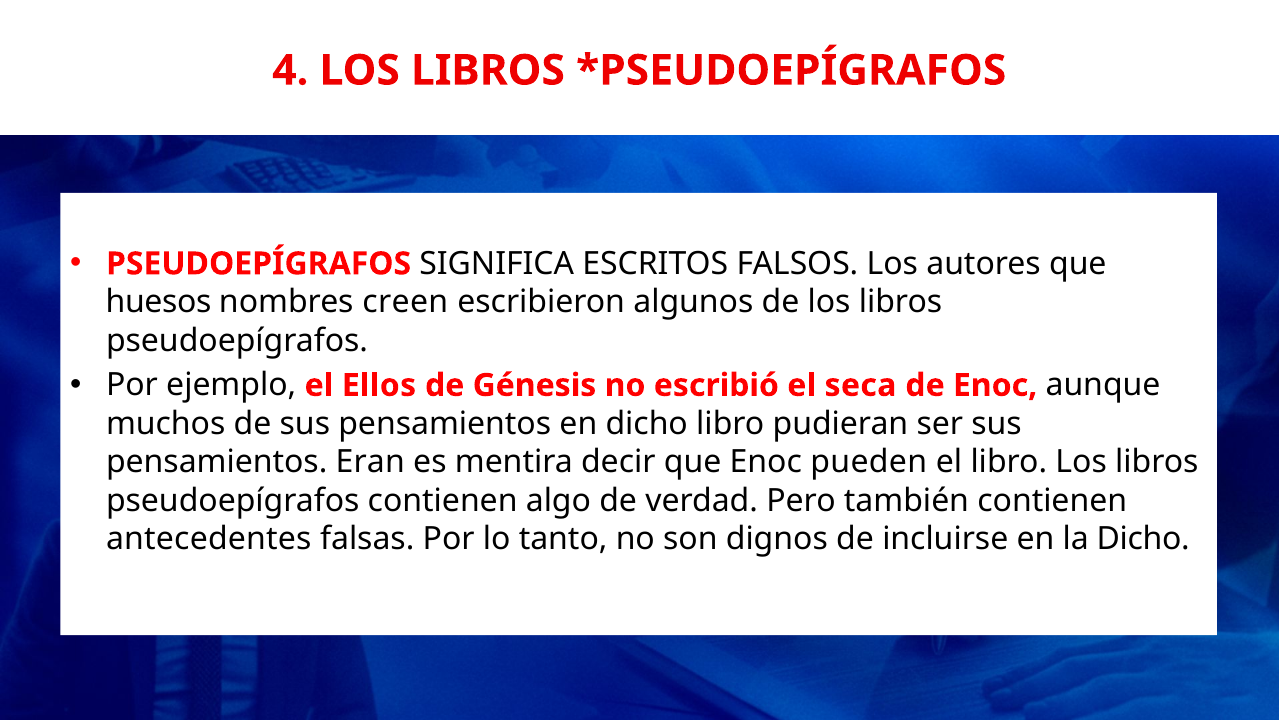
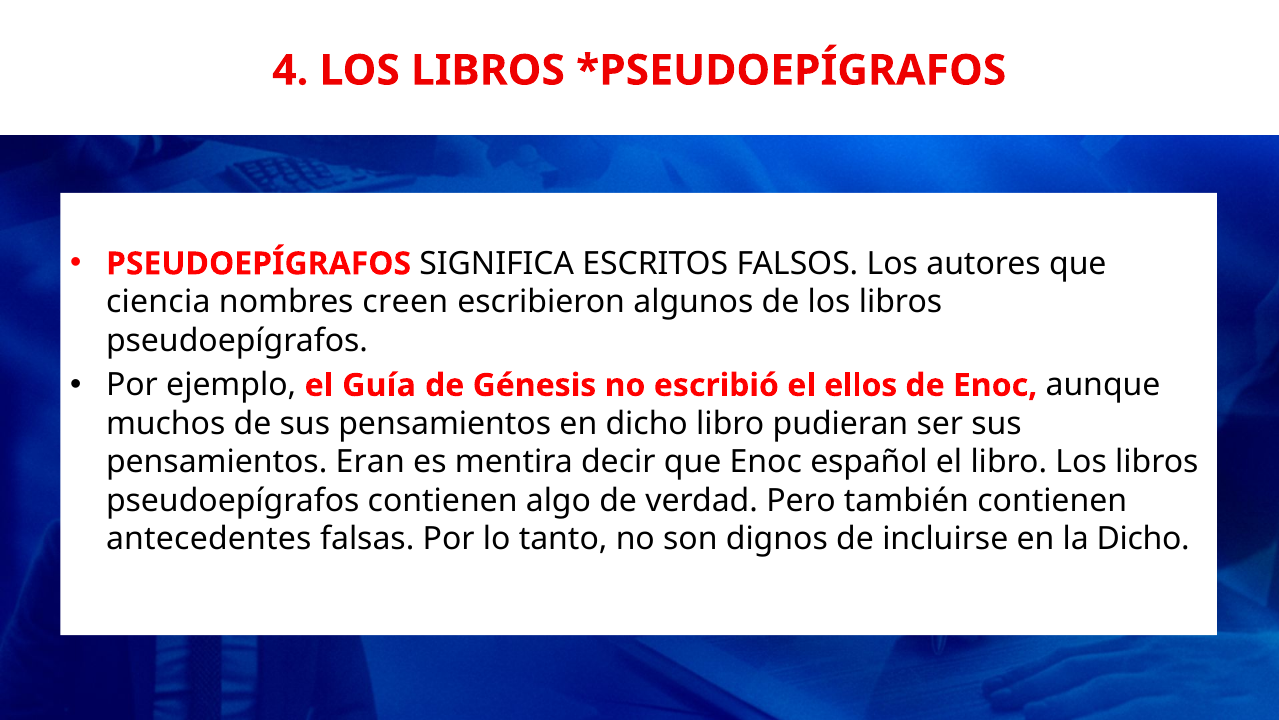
huesos: huesos -> ciencia
Ellos: Ellos -> Guía
seca: seca -> ellos
pueden: pueden -> español
